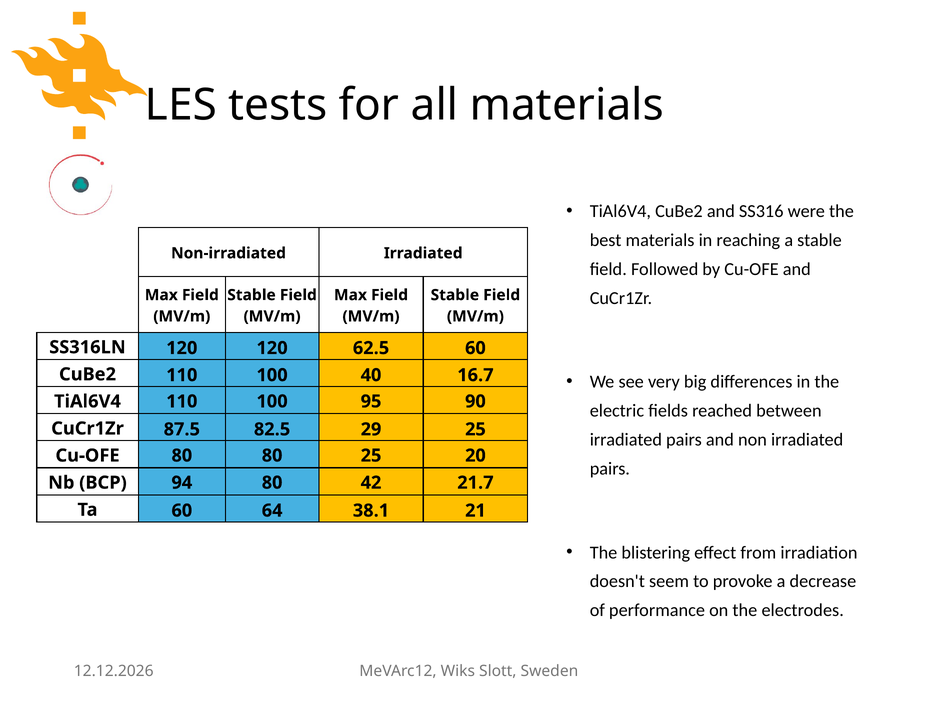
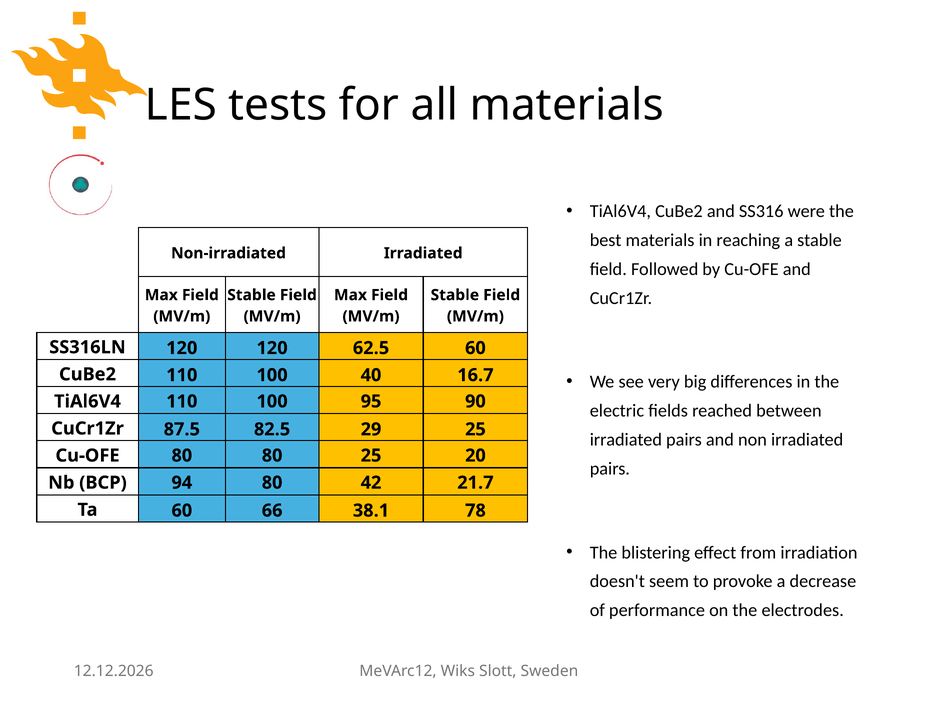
64: 64 -> 66
21: 21 -> 78
